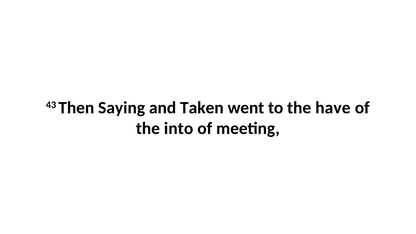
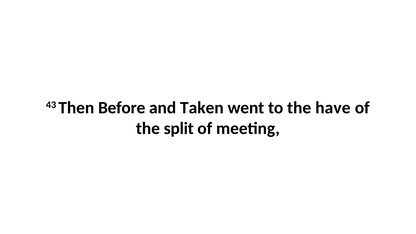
Saying: Saying -> Before
into: into -> split
